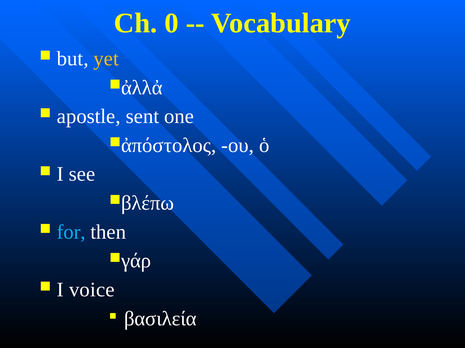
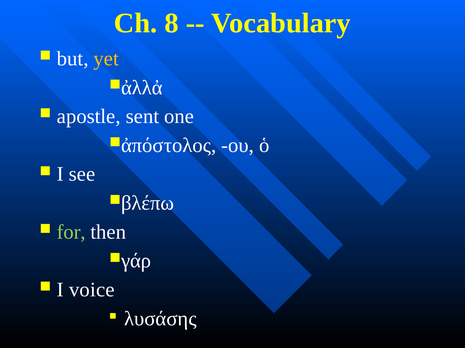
0: 0 -> 8
for colour: light blue -> light green
βασιλεία: βασιλεία -> λυσάσης
